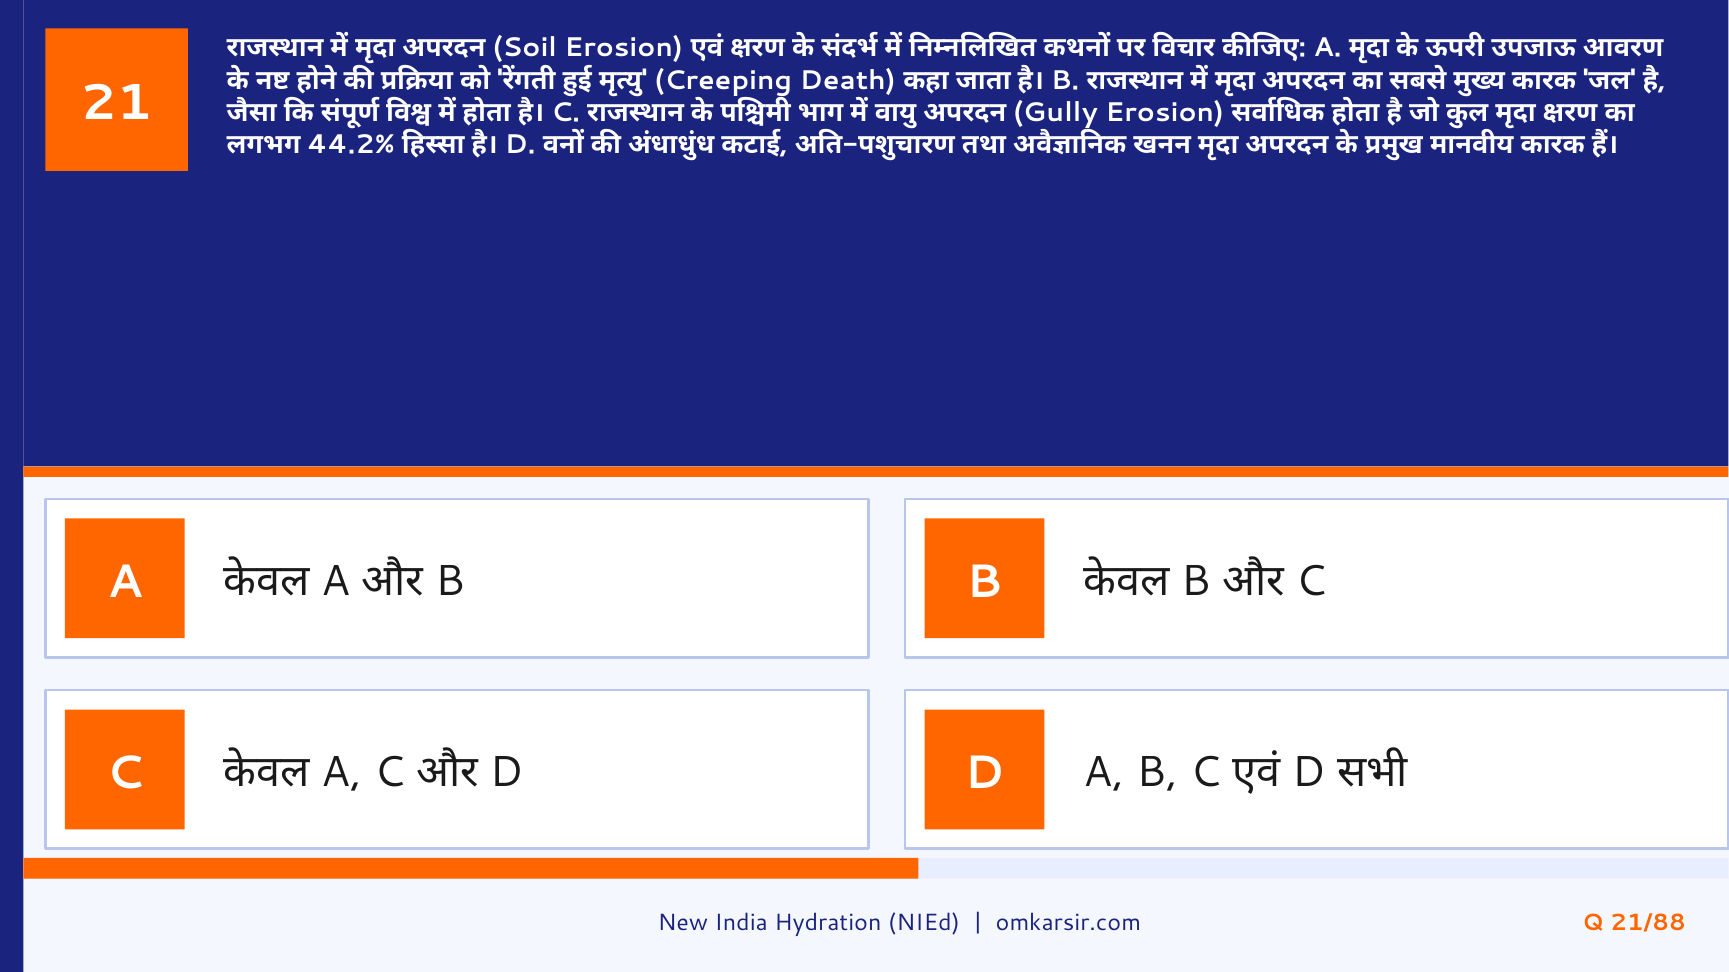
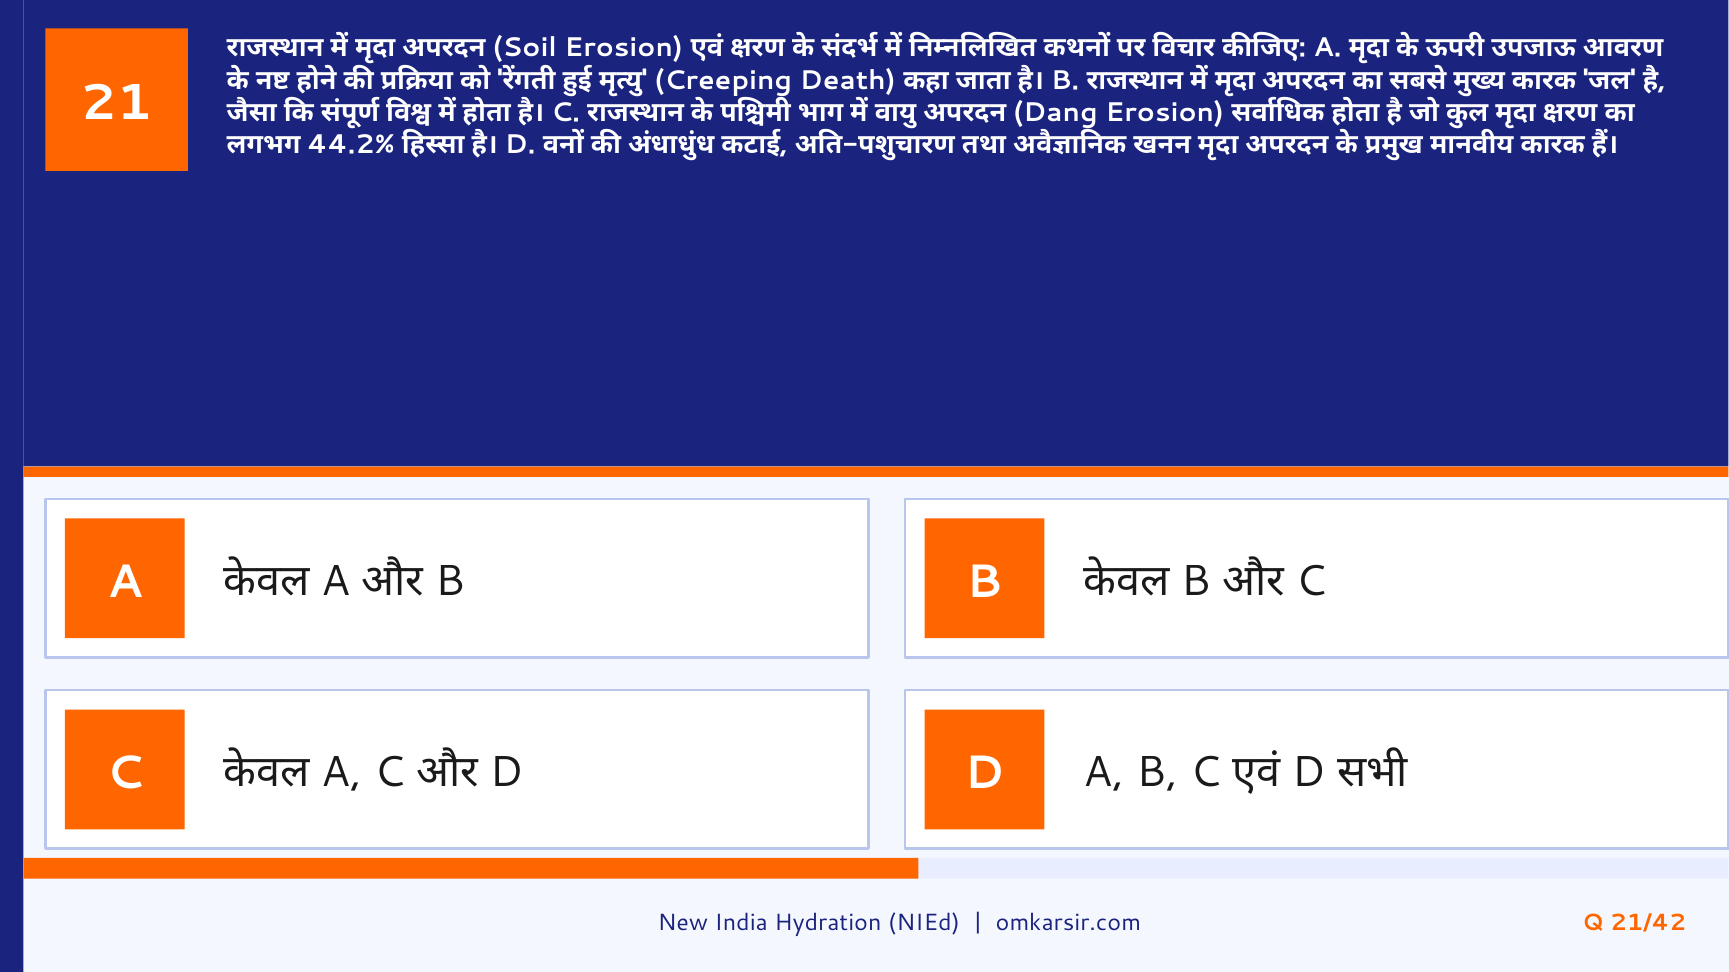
Gully: Gully -> Dang
21/88: 21/88 -> 21/42
